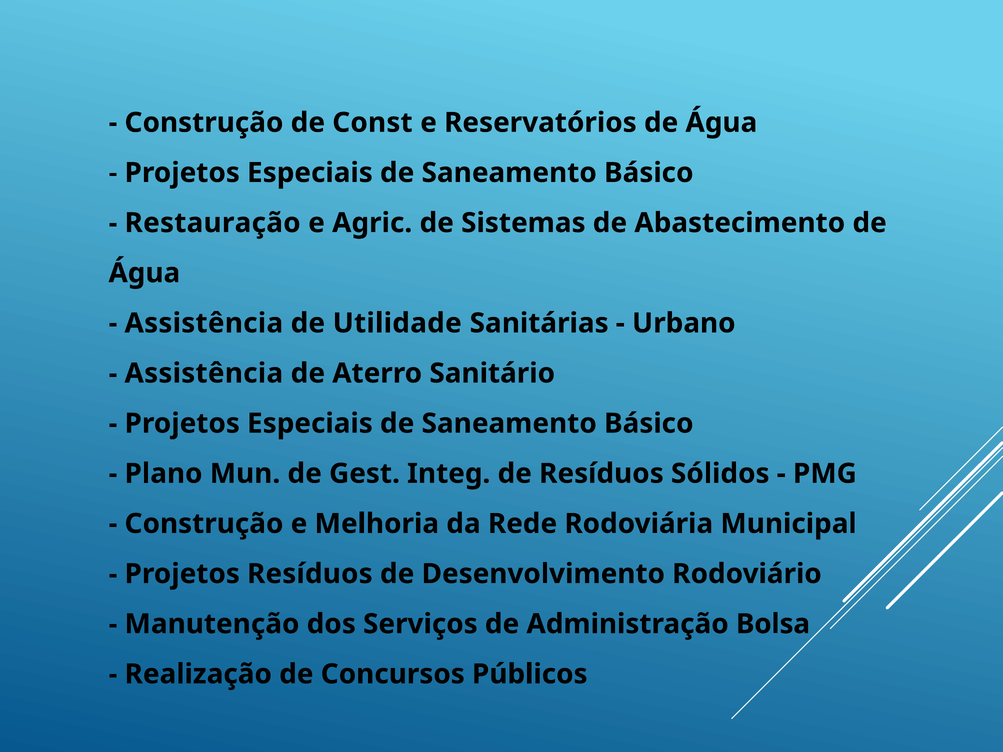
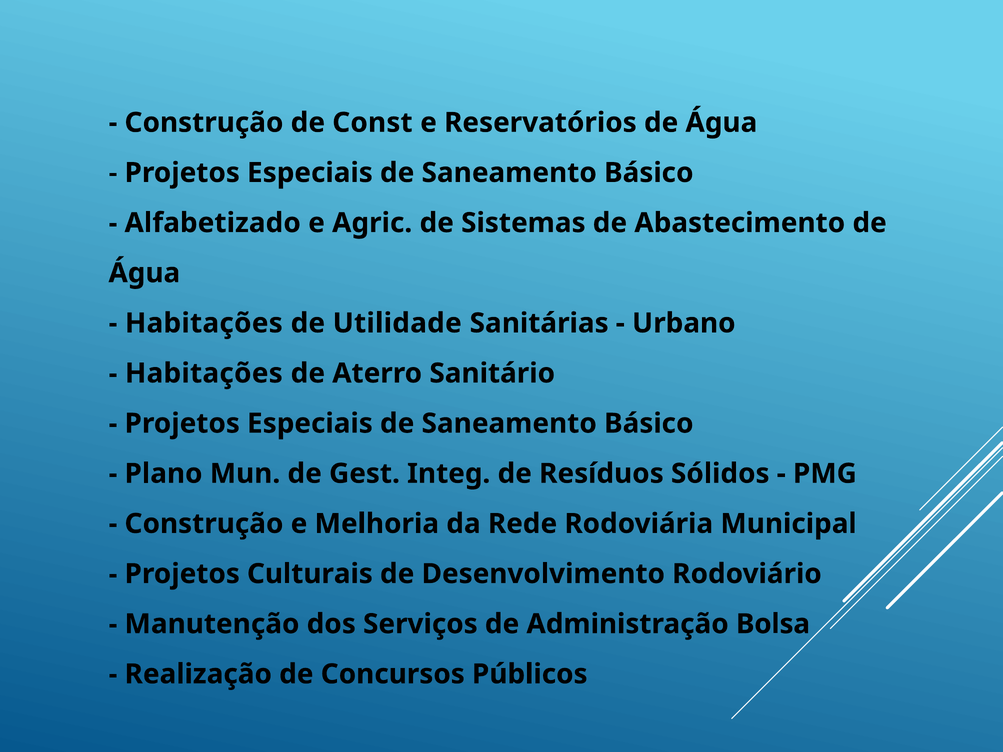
Restauração: Restauração -> Alfabetizado
Assistência at (204, 323): Assistência -> Habitações
Assistência at (204, 373): Assistência -> Habitações
Projetos Resíduos: Resíduos -> Culturais
